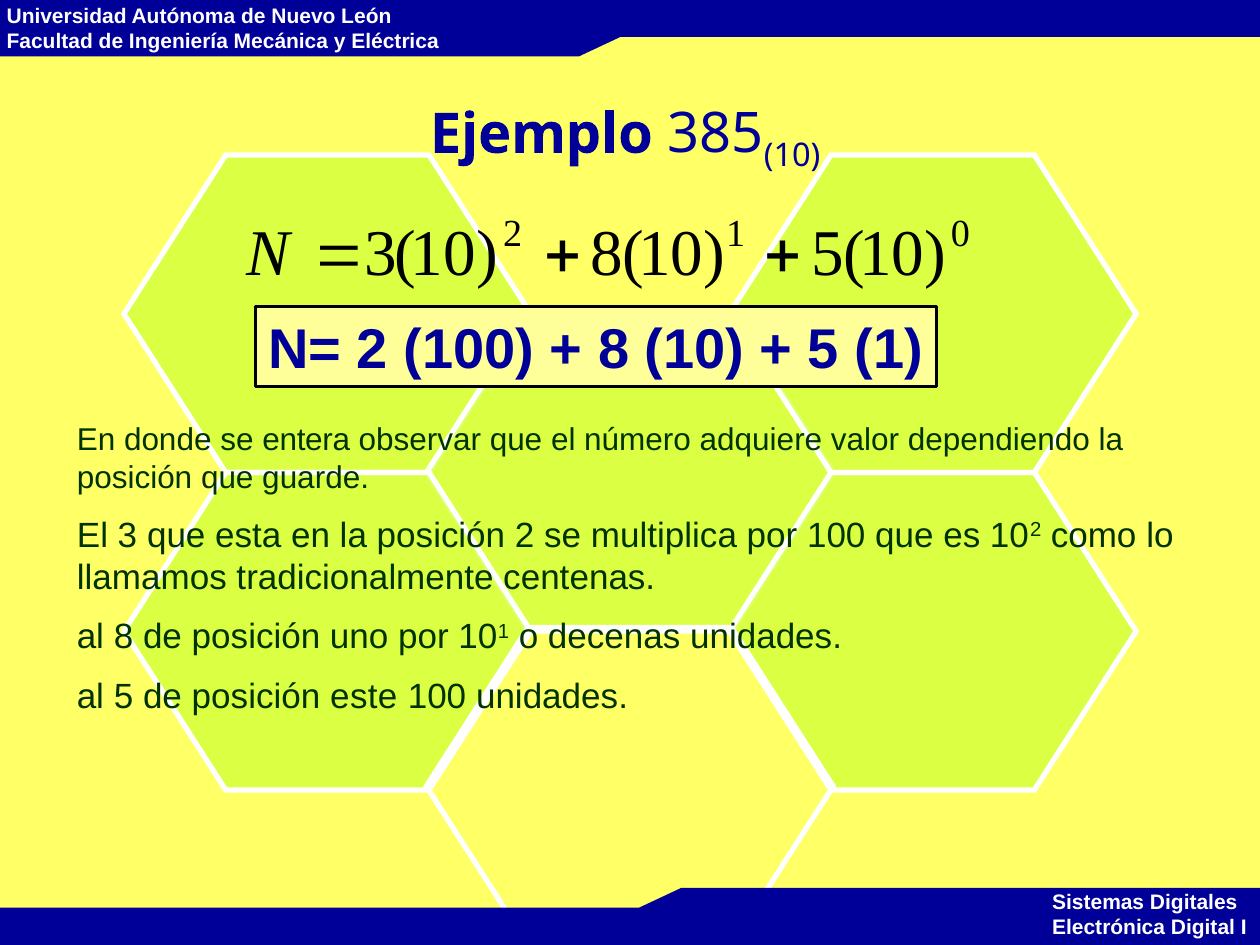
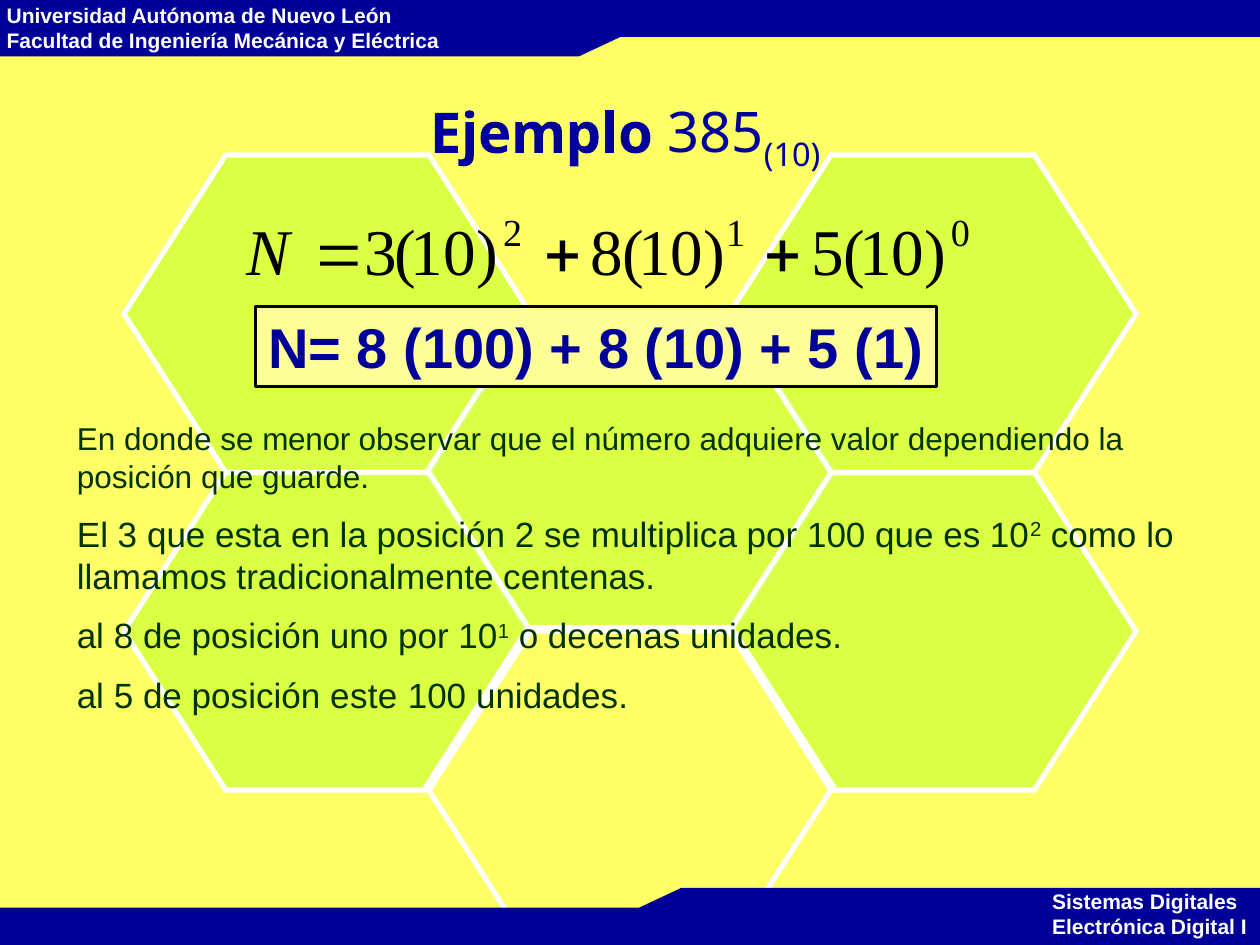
N= 2: 2 -> 8
entera: entera -> menor
